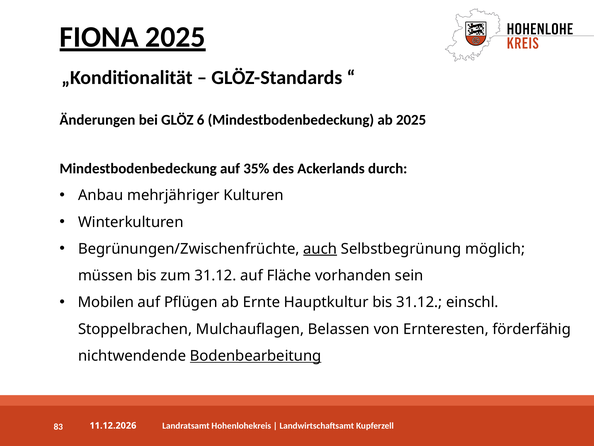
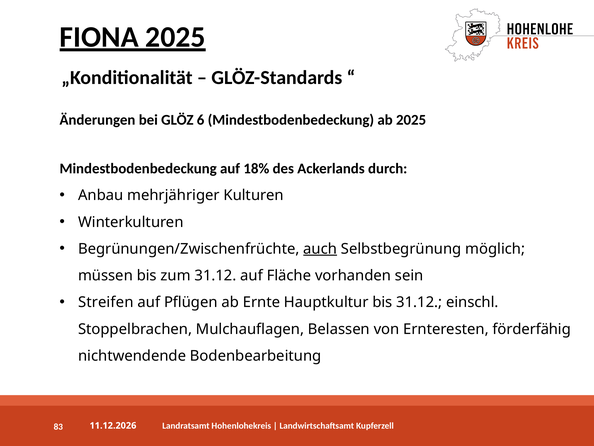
35%: 35% -> 18%
Mobilen: Mobilen -> Streifen
Bodenbearbeitung underline: present -> none
